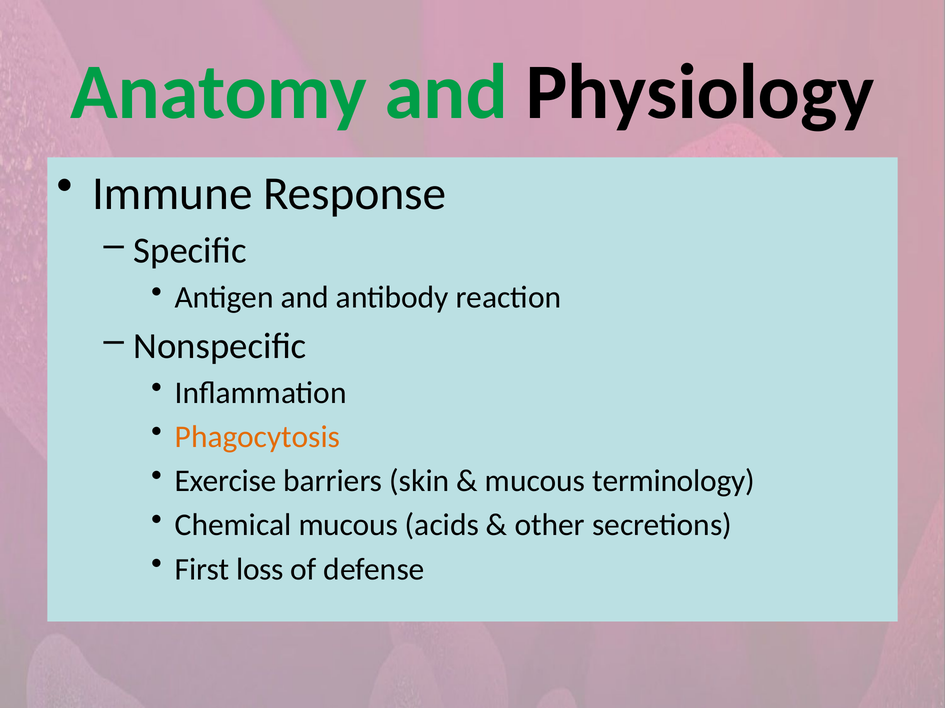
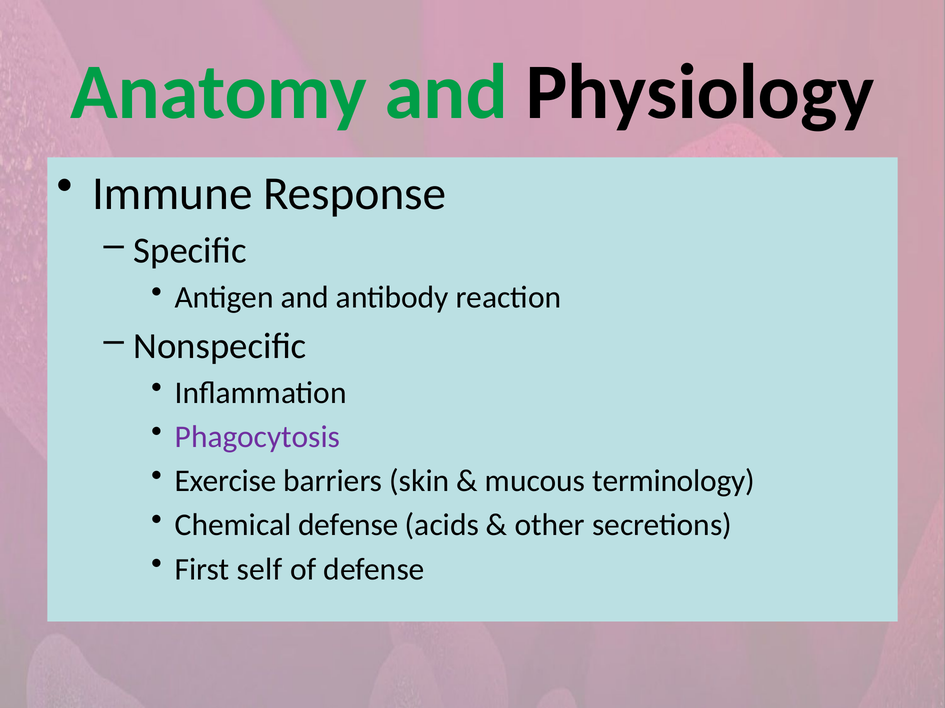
Phagocytosis colour: orange -> purple
Chemical mucous: mucous -> defense
loss: loss -> self
